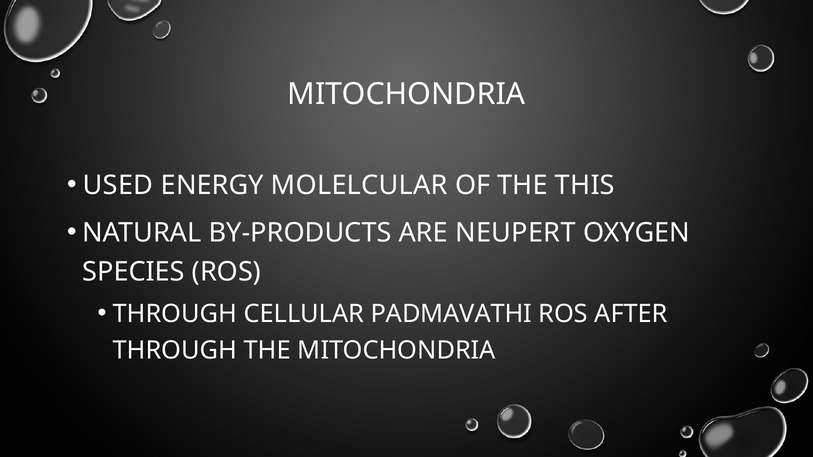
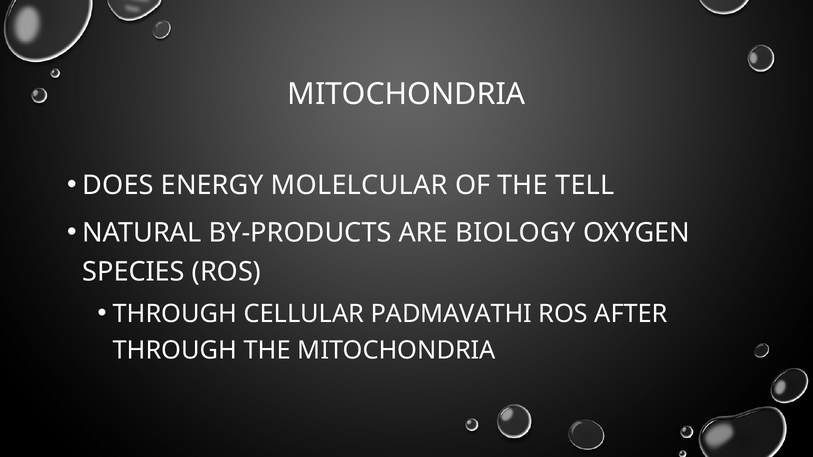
USED: USED -> DOES
THIS: THIS -> TELL
NEUPERT: NEUPERT -> BIOLOGY
